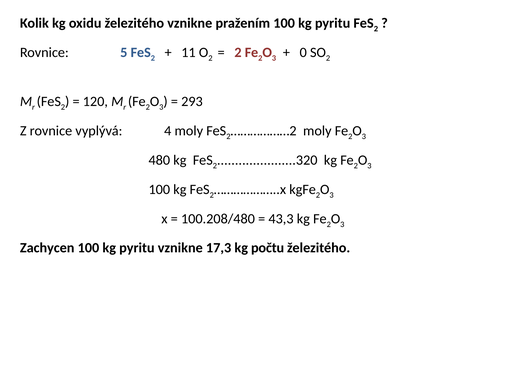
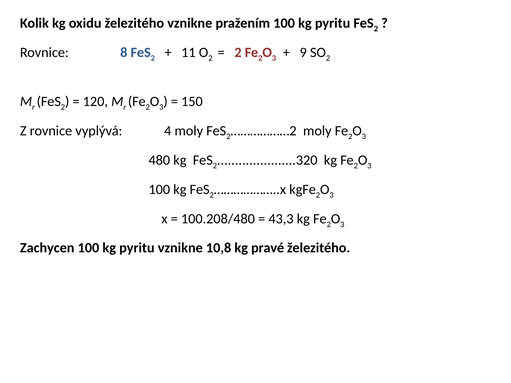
5: 5 -> 8
0: 0 -> 9
293: 293 -> 150
17,3: 17,3 -> 10,8
počtu: počtu -> pravé
